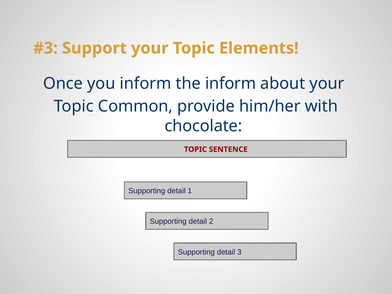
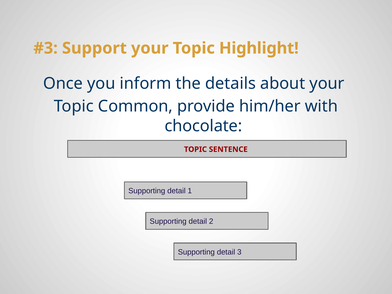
Elements: Elements -> Highlight
the inform: inform -> details
